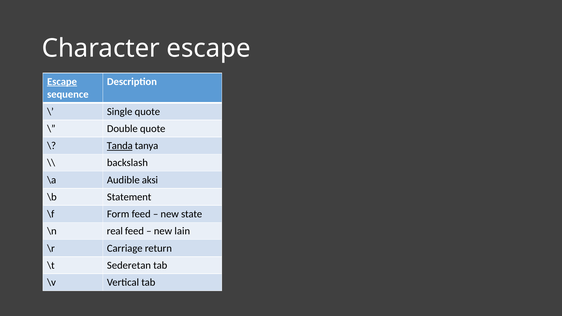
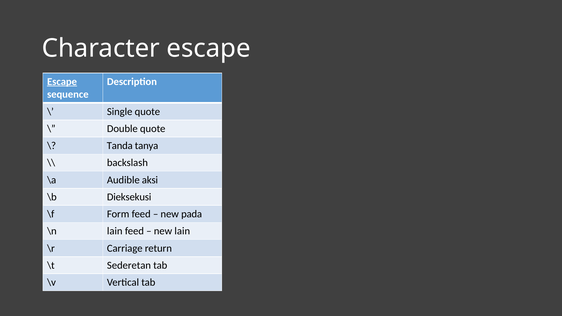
Tanda underline: present -> none
Statement: Statement -> Dieksekusi
state: state -> pada
\n real: real -> lain
